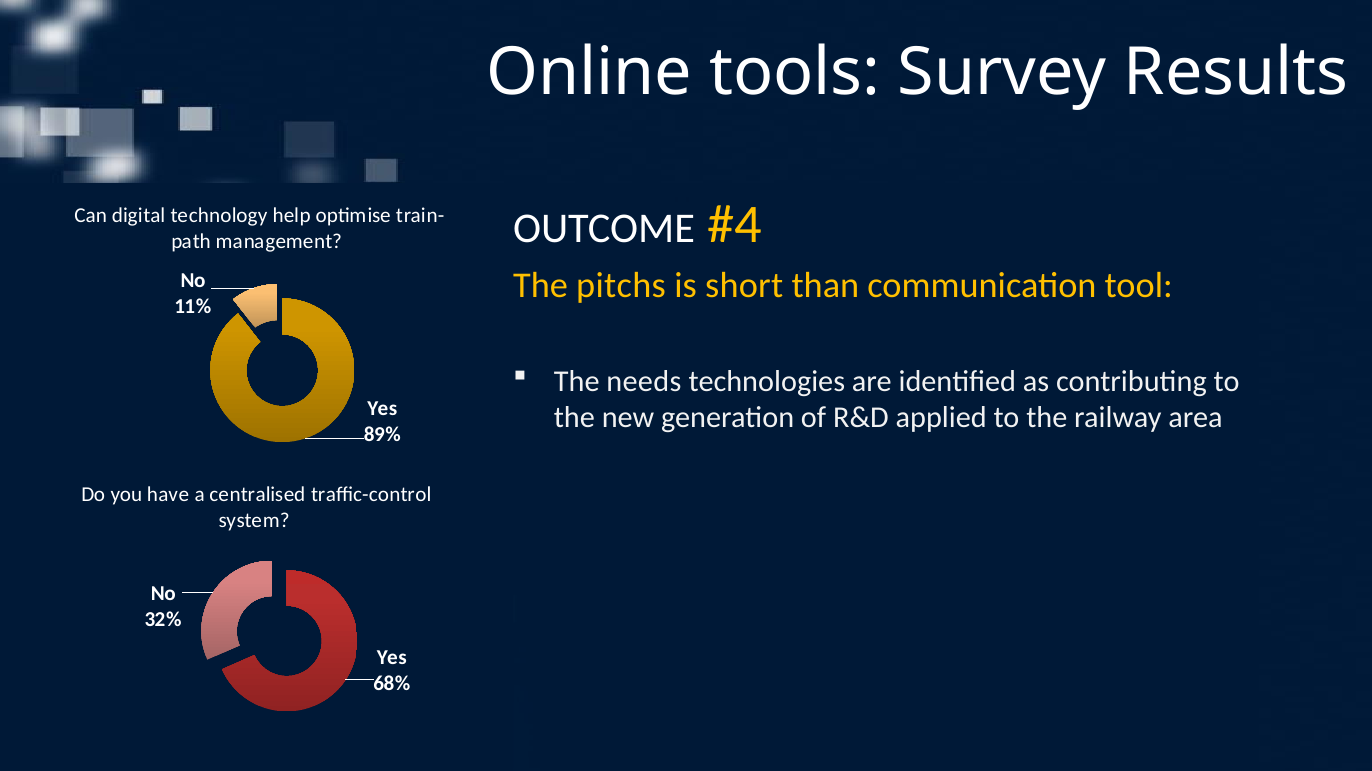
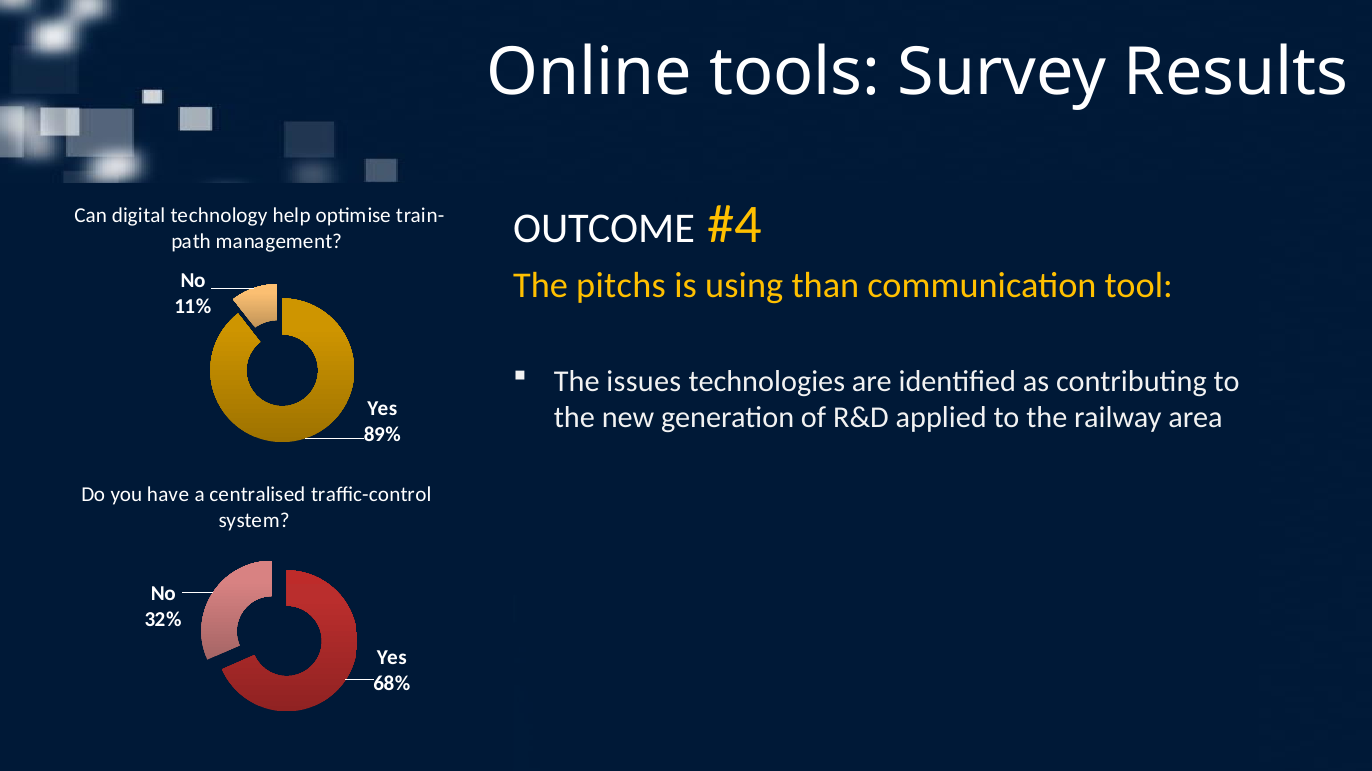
short: short -> using
needs: needs -> issues
